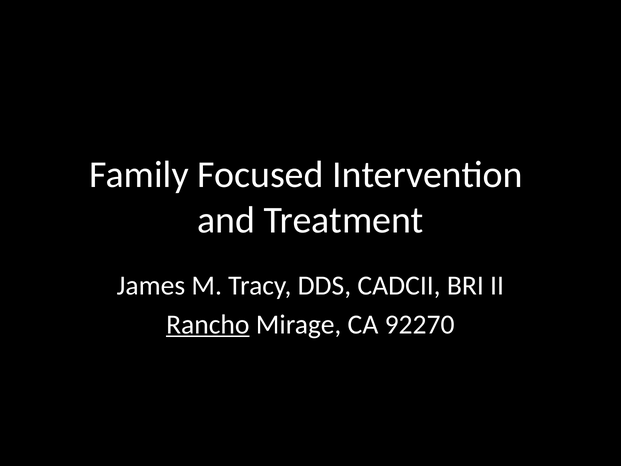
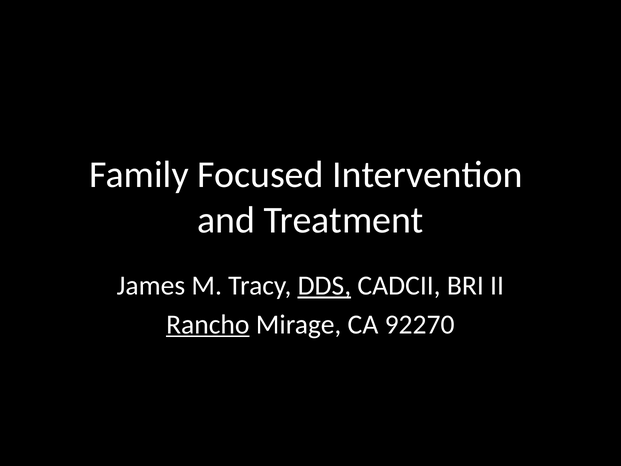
DDS underline: none -> present
